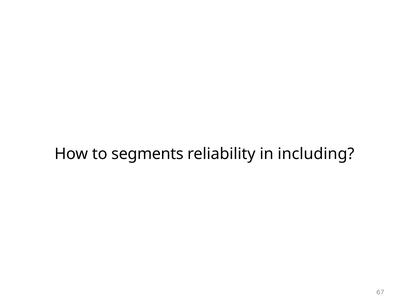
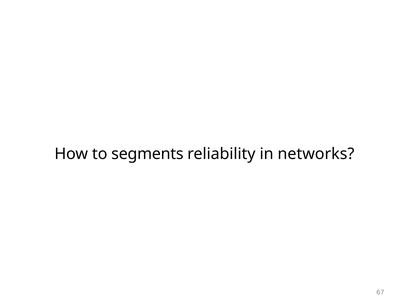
including: including -> networks
